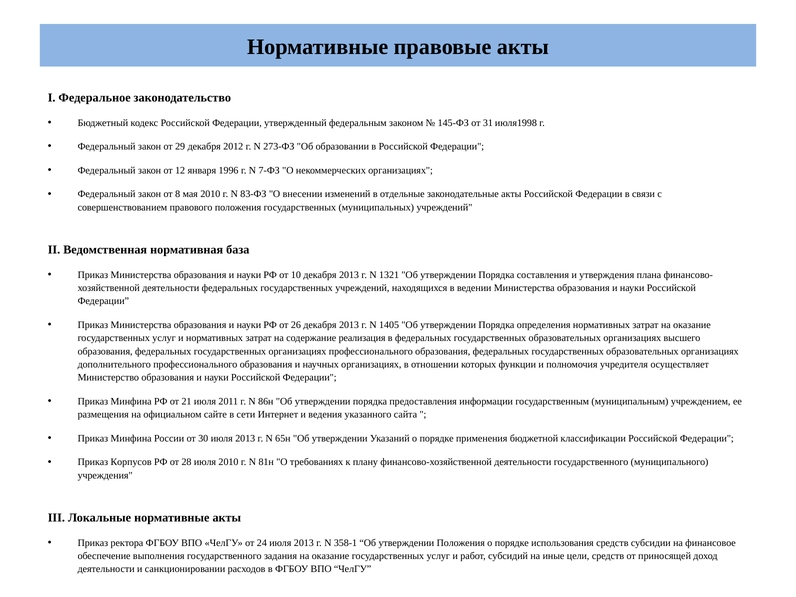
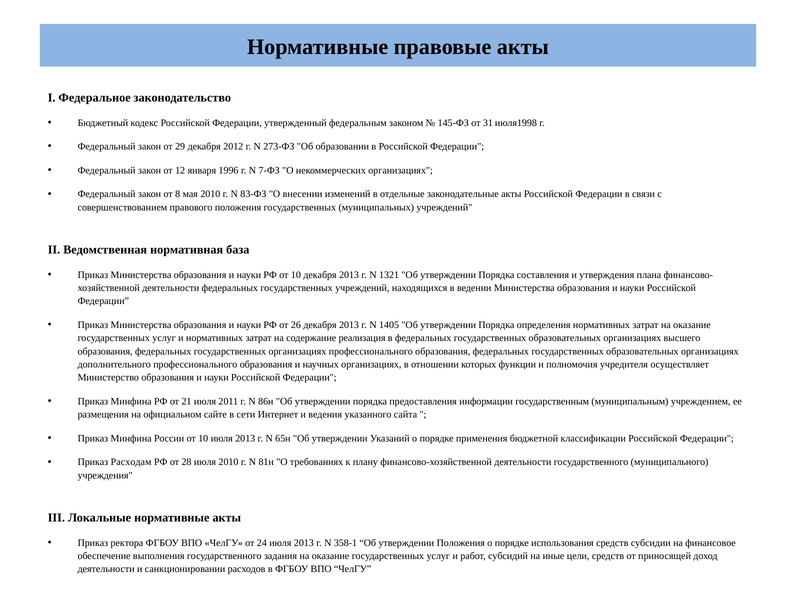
России от 30: 30 -> 10
Корпусов: Корпусов -> Расходам
